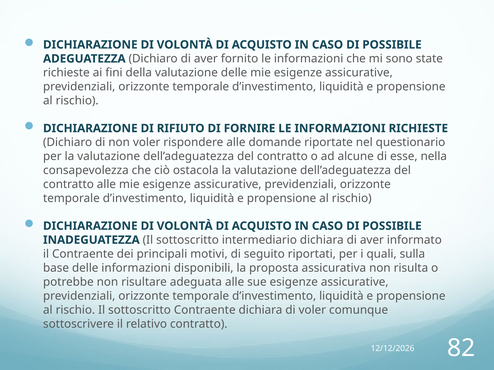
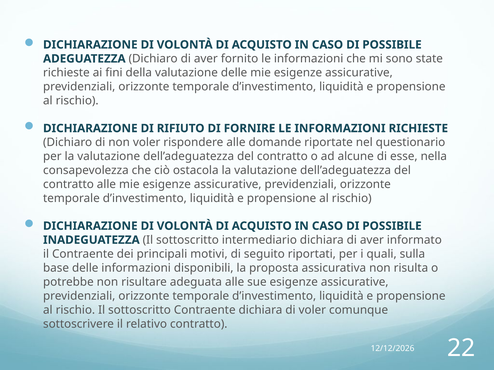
82: 82 -> 22
